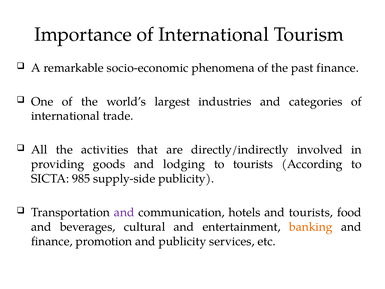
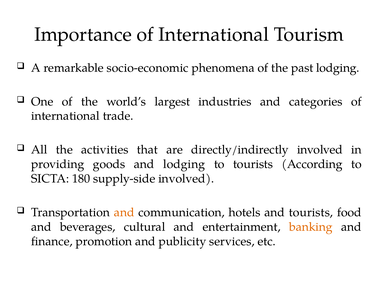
past finance: finance -> lodging
985: 985 -> 180
supply-side publicity: publicity -> involved
and at (124, 212) colour: purple -> orange
